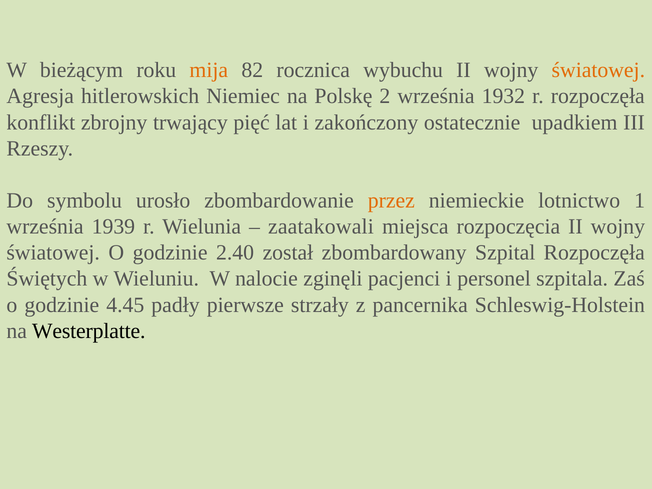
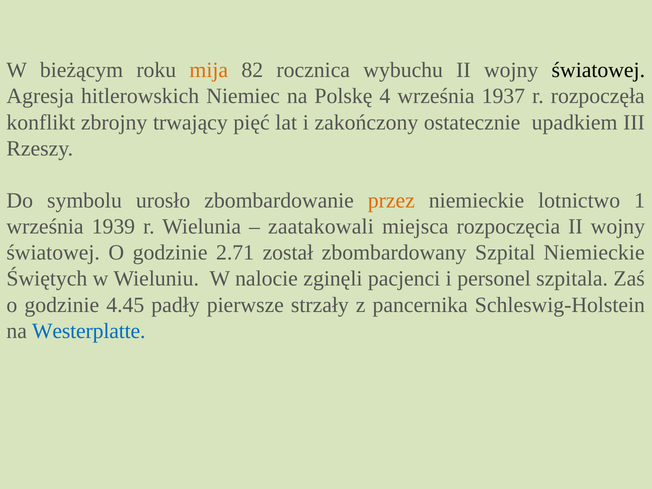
światowej at (598, 70) colour: orange -> black
2: 2 -> 4
1932: 1932 -> 1937
2.40: 2.40 -> 2.71
Szpital Rozpoczęła: Rozpoczęła -> Niemieckie
Westerplatte colour: black -> blue
